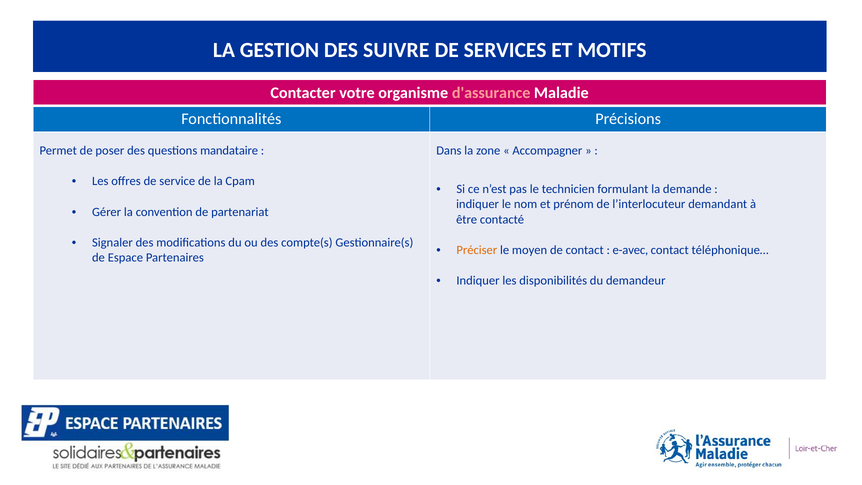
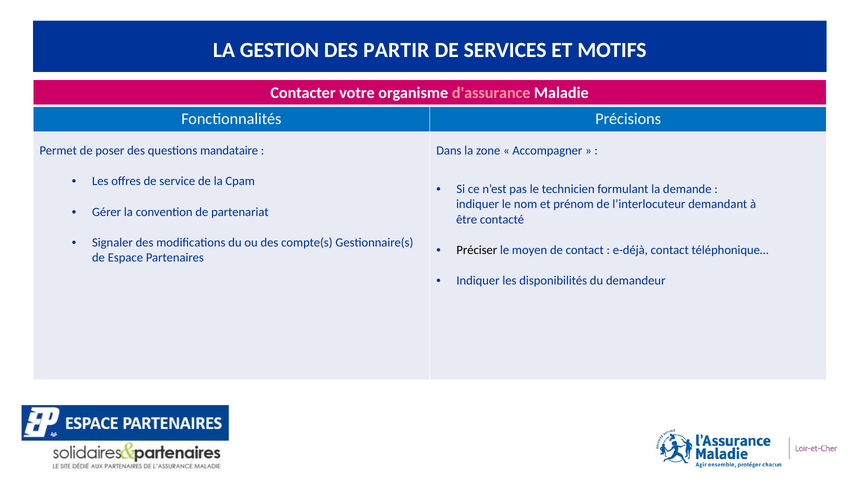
SUIVRE: SUIVRE -> PARTIR
Préciser colour: orange -> black
e-avec: e-avec -> e-déjà
